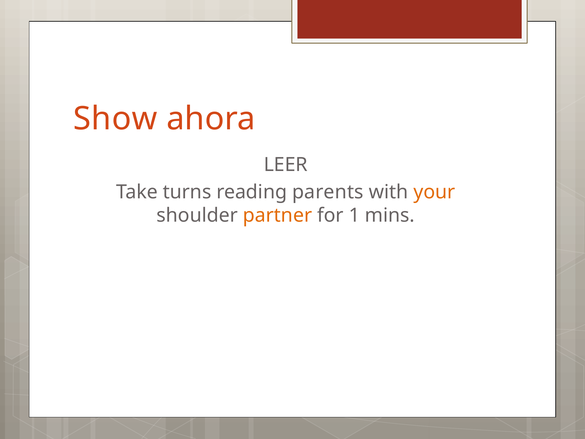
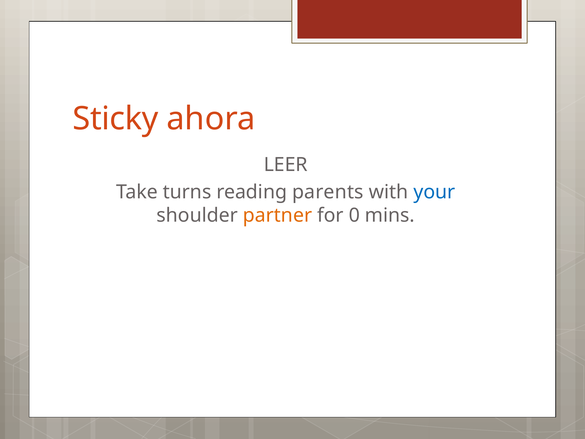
Show: Show -> Sticky
your colour: orange -> blue
1: 1 -> 0
